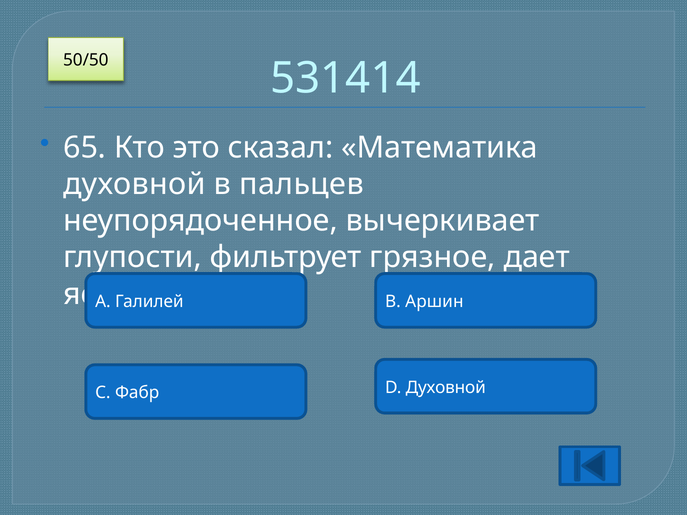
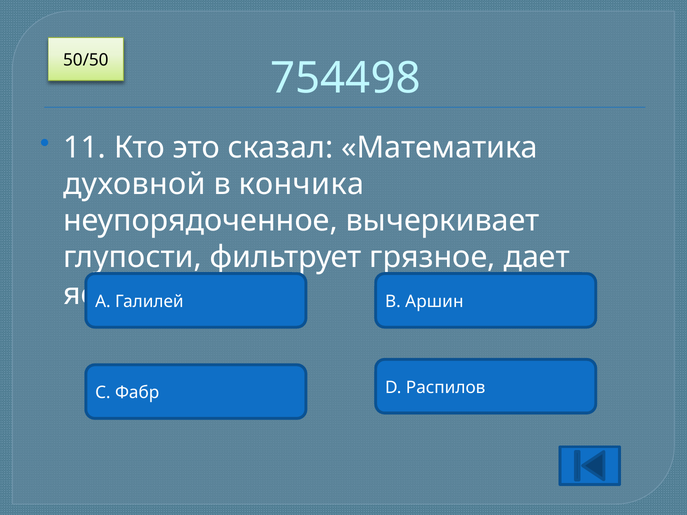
531414: 531414 -> 754498
65: 65 -> 11
пальцев: пальцев -> кончика
D Духовной: Духовной -> Распилов
